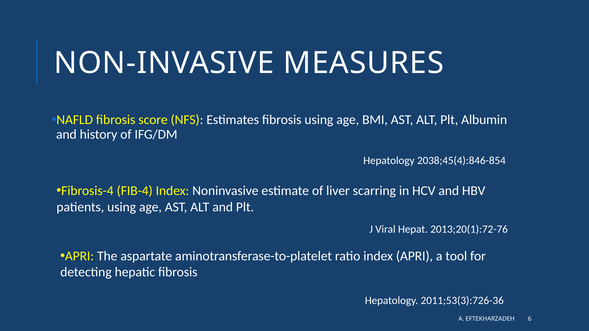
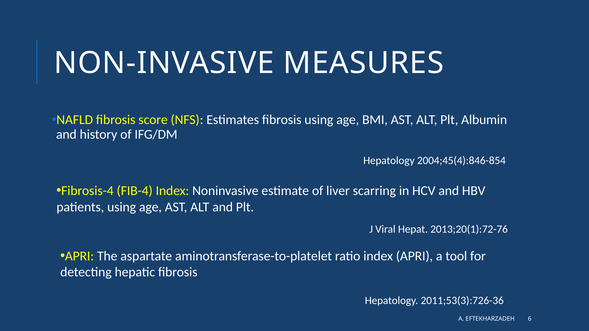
2038;45(4):846-854: 2038;45(4):846-854 -> 2004;45(4):846-854
